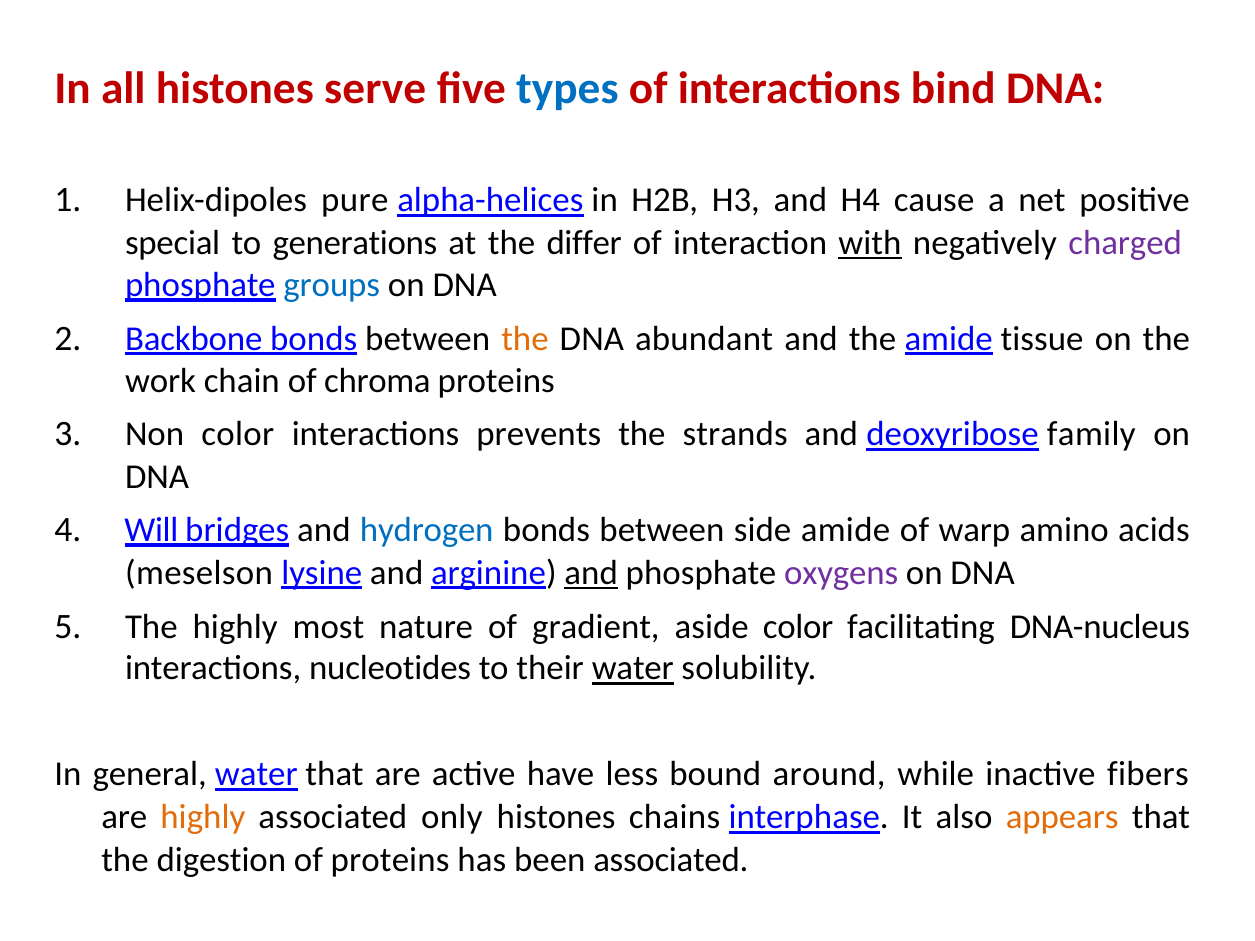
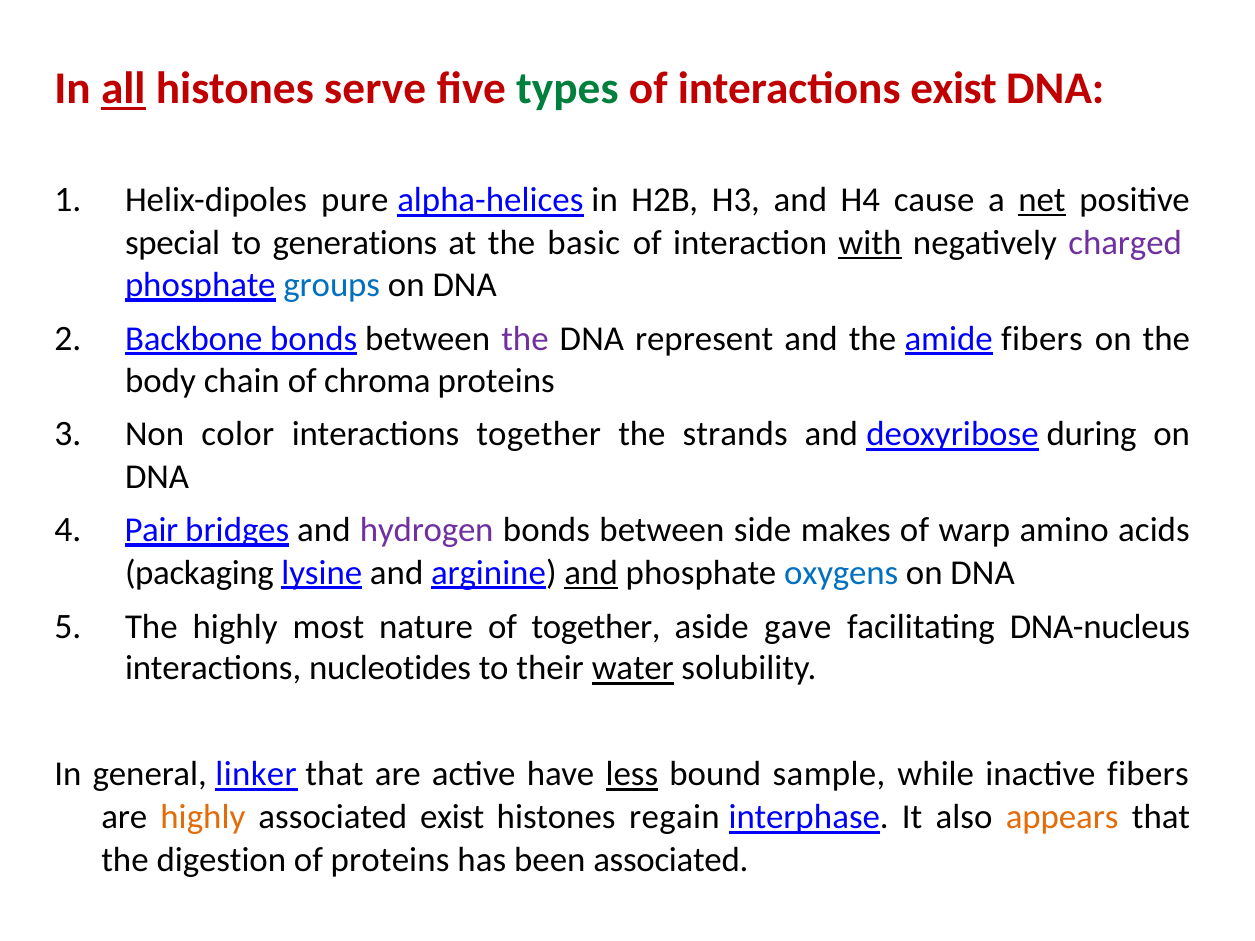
all underline: none -> present
types colour: blue -> green
interactions bind: bind -> exist
net underline: none -> present
differ: differ -> basic
the at (525, 339) colour: orange -> purple
abundant: abundant -> represent
amide tissue: tissue -> fibers
work: work -> body
interactions prevents: prevents -> together
family: family -> during
Will: Will -> Pair
hydrogen colour: blue -> purple
side amide: amide -> makes
meselson: meselson -> packaging
oxygens colour: purple -> blue
of gradient: gradient -> together
aside color: color -> gave
general water: water -> linker
less underline: none -> present
around: around -> sample
associated only: only -> exist
chains: chains -> regain
